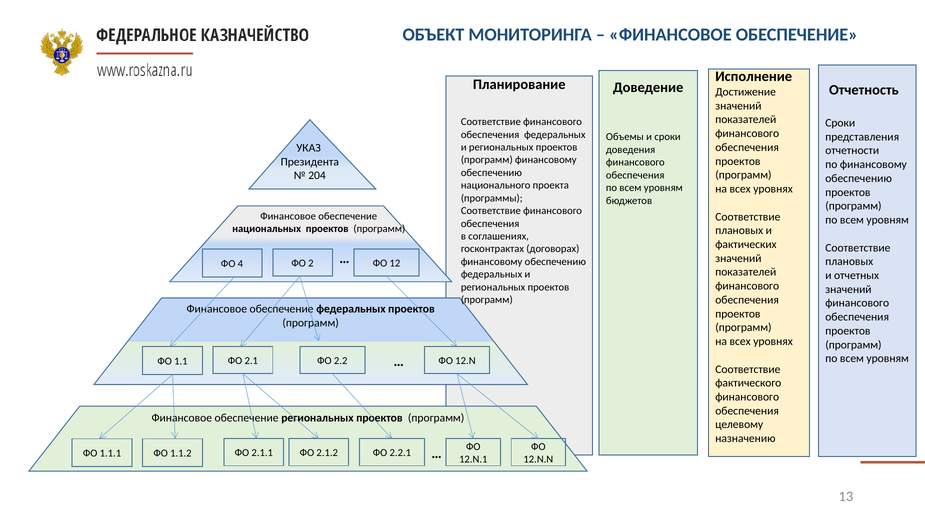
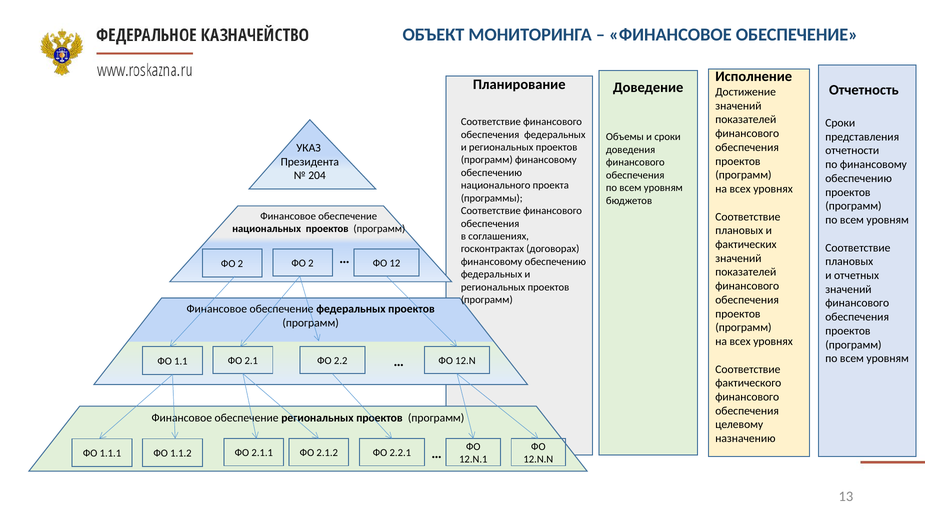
4 at (240, 264): 4 -> 2
